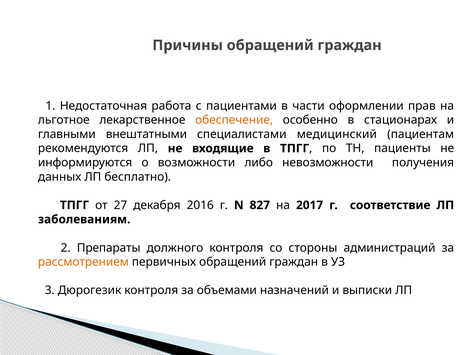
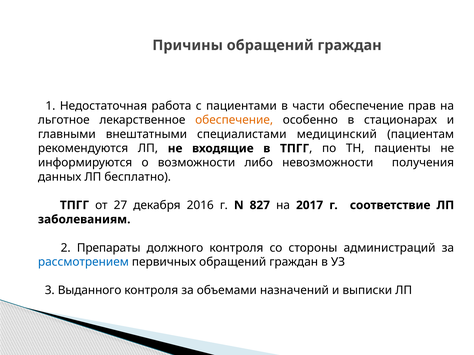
части оформлении: оформлении -> обеспечение
рассмотрением colour: orange -> blue
Дюрогезик: Дюрогезик -> Выданного
